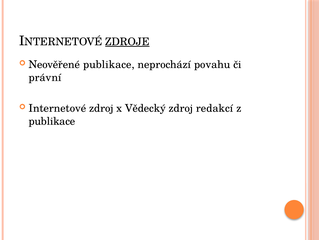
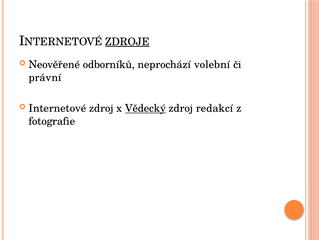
Neověřené publikace: publikace -> odborníků
povahu: povahu -> volební
Vědecký underline: none -> present
publikace at (52, 121): publikace -> fotografie
